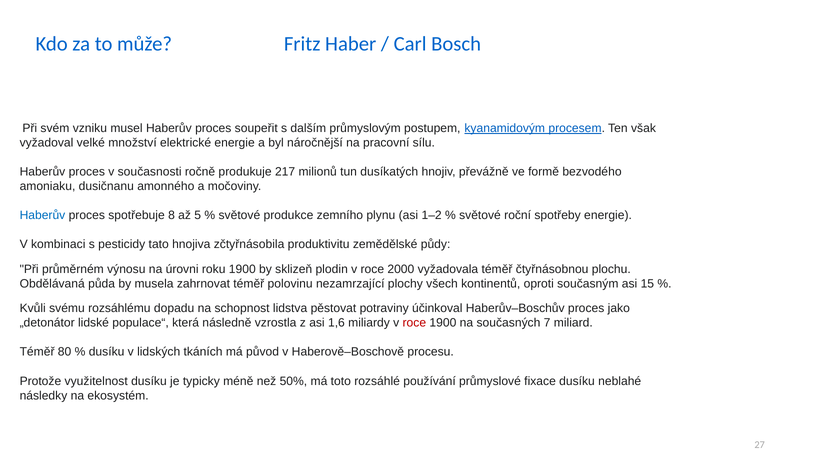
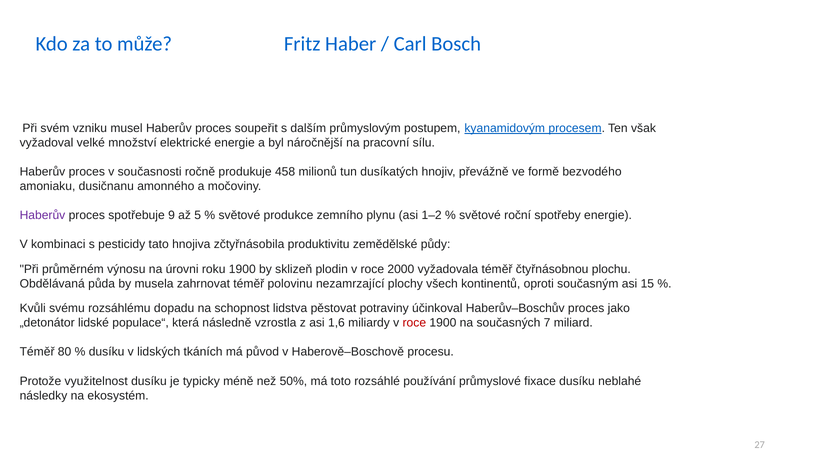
217: 217 -> 458
Haberův at (42, 215) colour: blue -> purple
8: 8 -> 9
